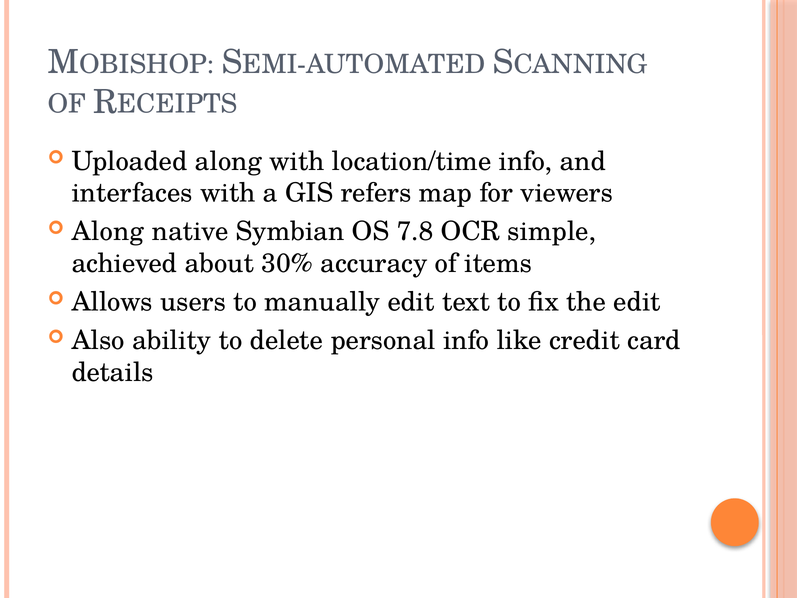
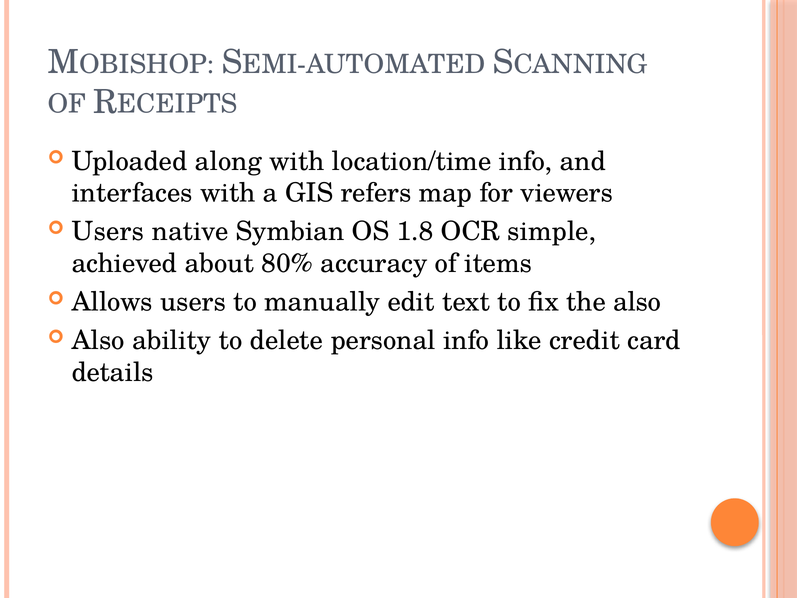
Along at (108, 232): Along -> Users
7.8: 7.8 -> 1.8
30%: 30% -> 80%
the edit: edit -> also
